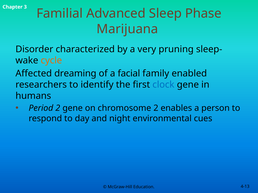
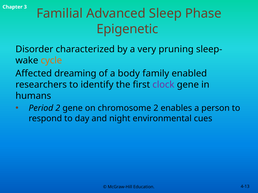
Marijuana: Marijuana -> Epigenetic
facial: facial -> body
clock colour: blue -> purple
